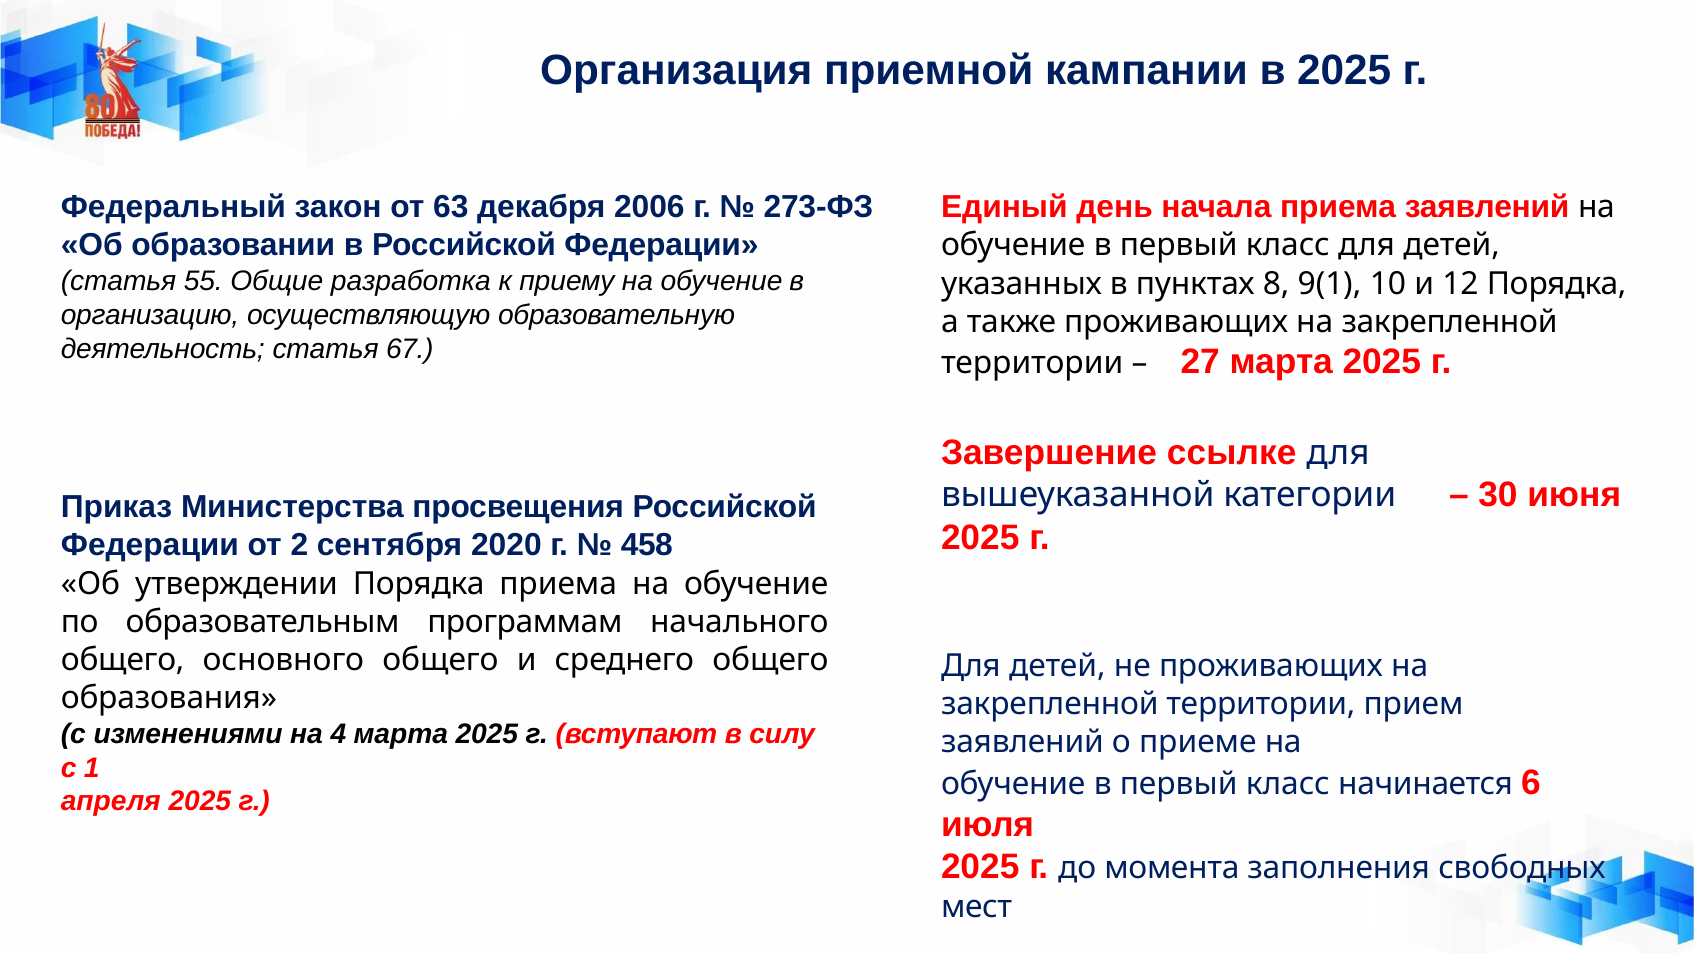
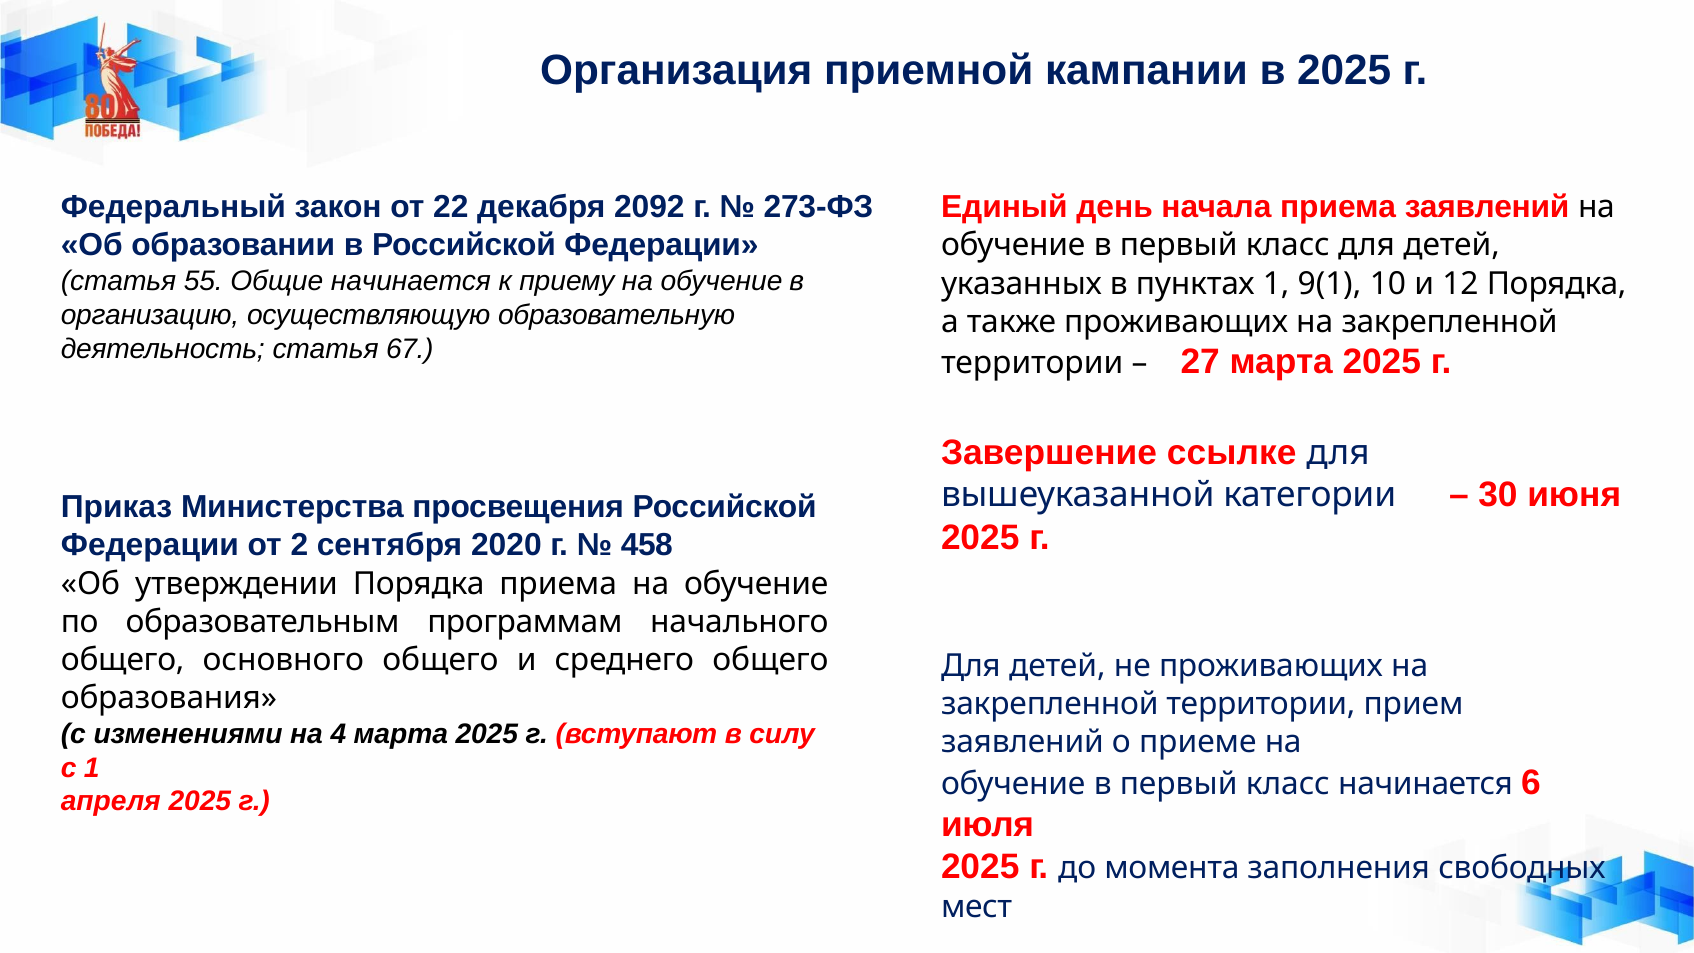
63: 63 -> 22
2006: 2006 -> 2092
Общие разработка: разработка -> начинается
пунктах 8: 8 -> 1
